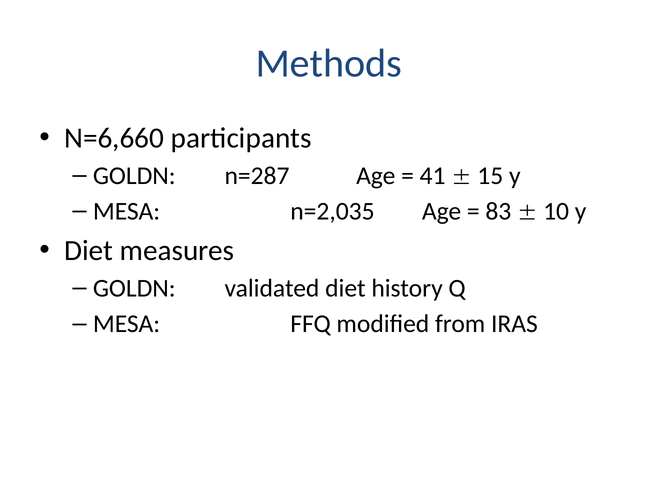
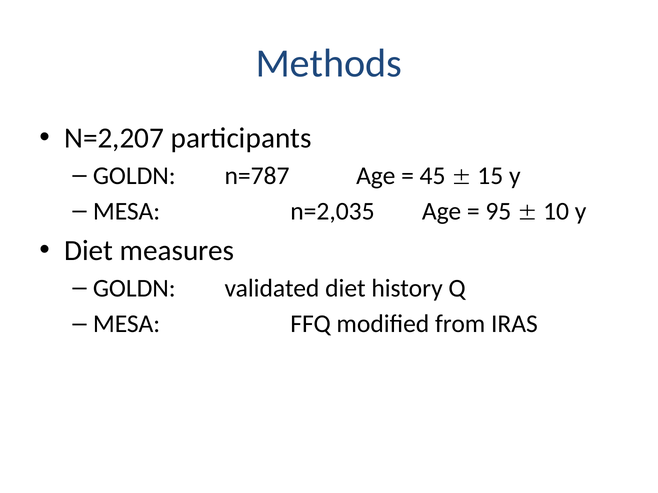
N=6,660: N=6,660 -> N=2,207
n=287: n=287 -> n=787
41: 41 -> 45
83: 83 -> 95
